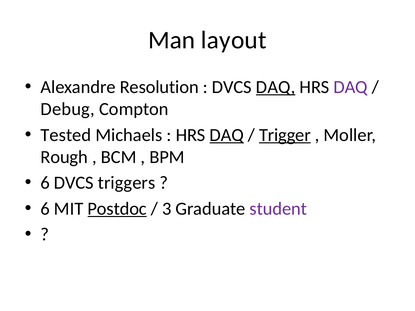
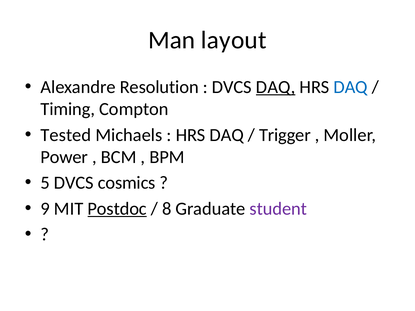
DAQ at (351, 87) colour: purple -> blue
Debug: Debug -> Timing
DAQ at (227, 135) underline: present -> none
Trigger underline: present -> none
Rough: Rough -> Power
6 at (45, 183): 6 -> 5
triggers: triggers -> cosmics
6 at (45, 209): 6 -> 9
3: 3 -> 8
